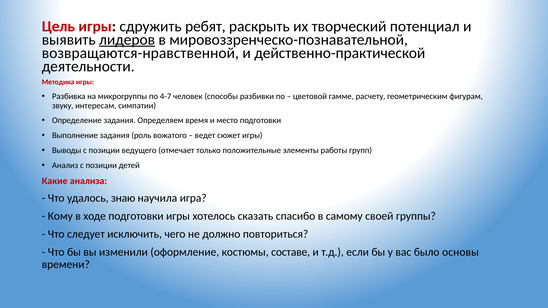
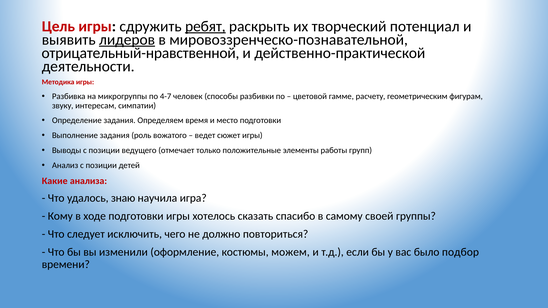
ребят underline: none -> present
возвращаются-нравственной: возвращаются-нравственной -> отрицательный-нравственной
составе: составе -> можем
основы: основы -> подбор
